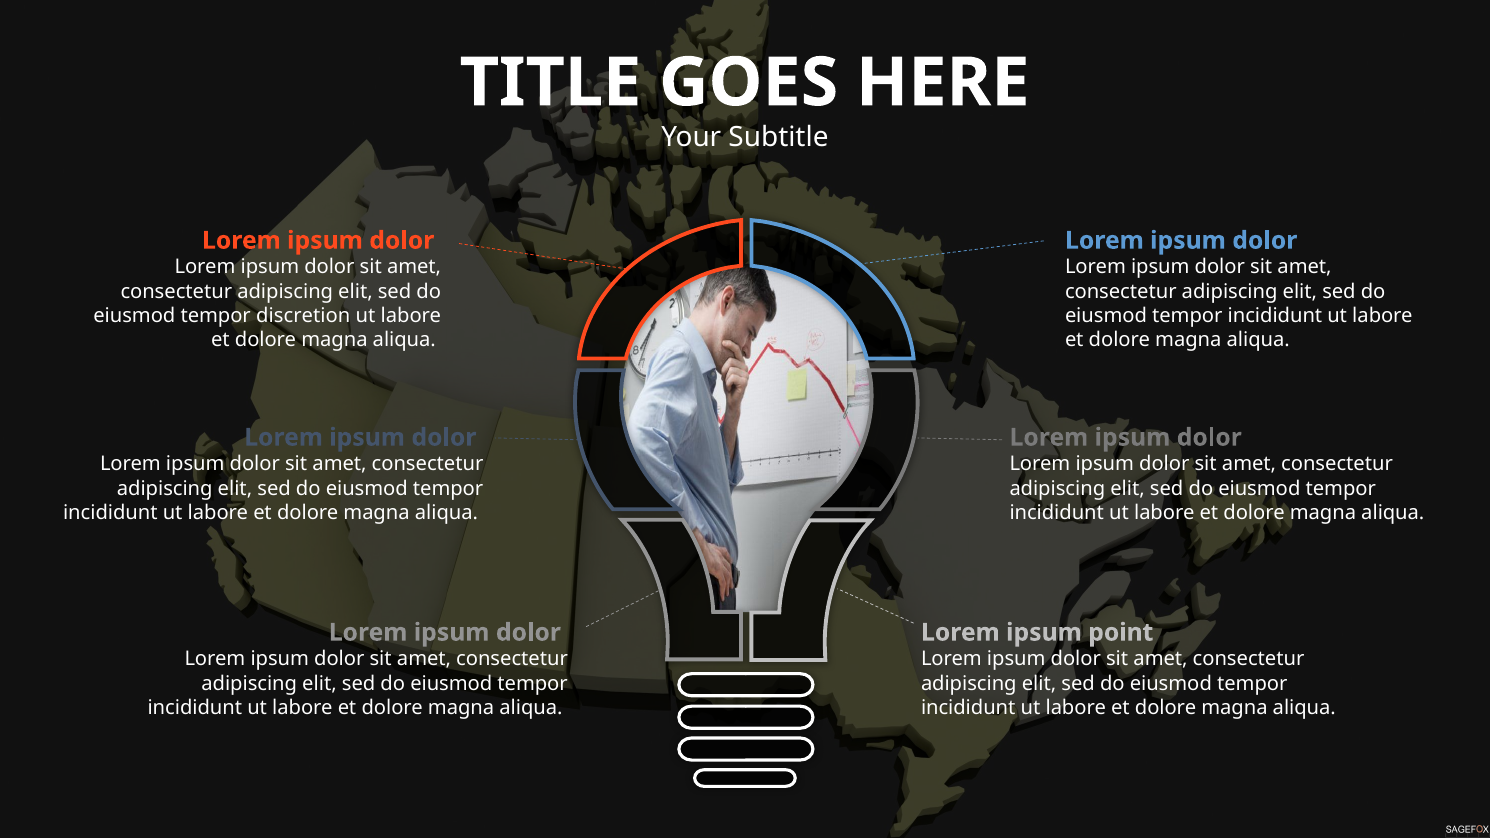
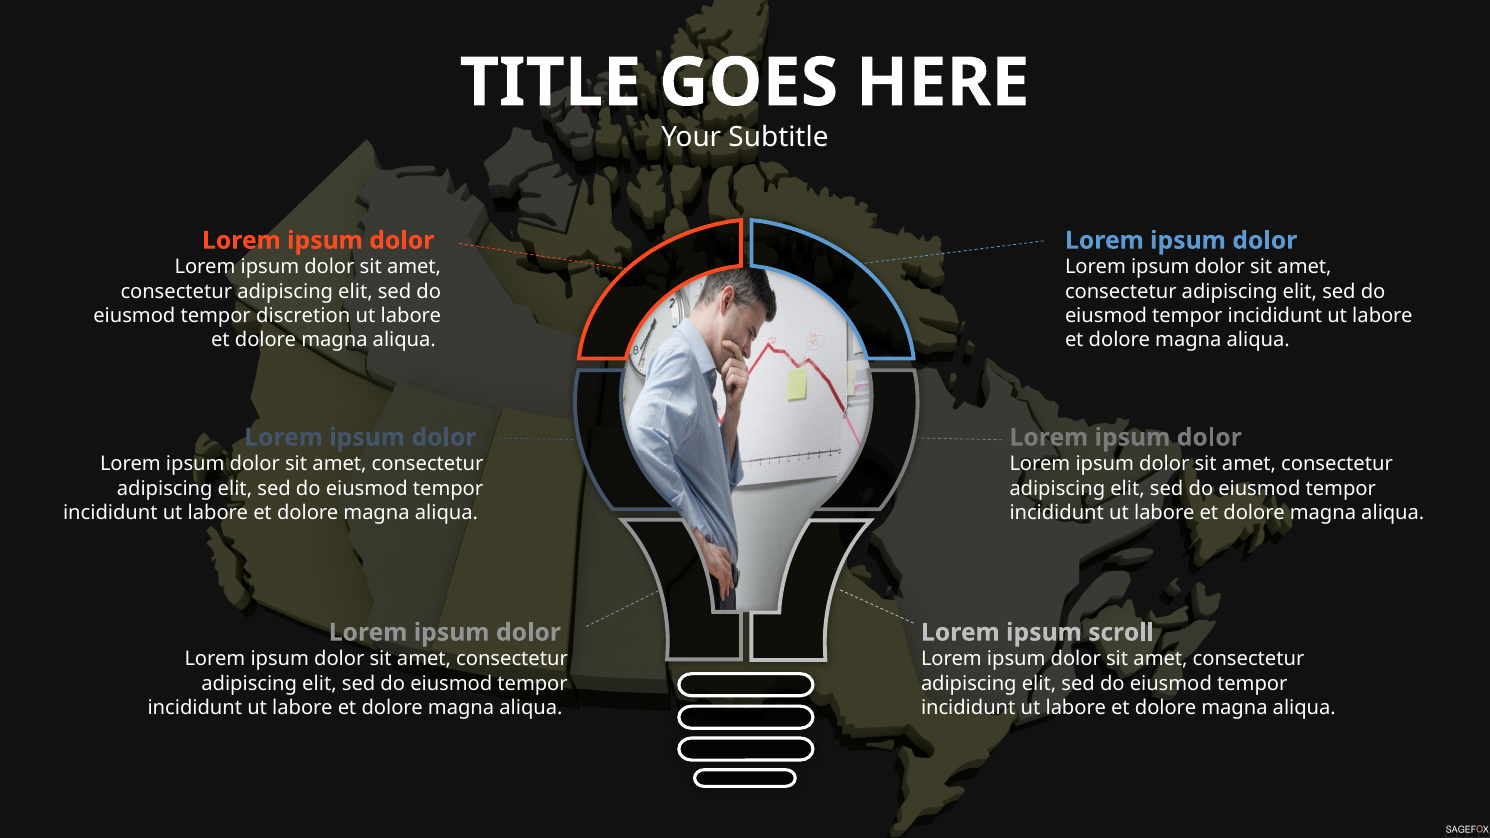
point: point -> scroll
